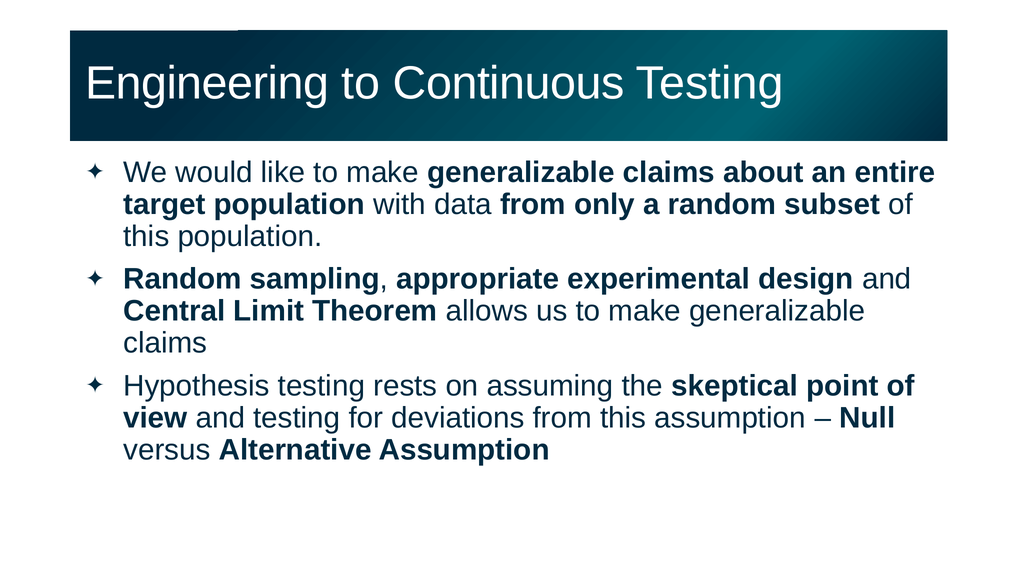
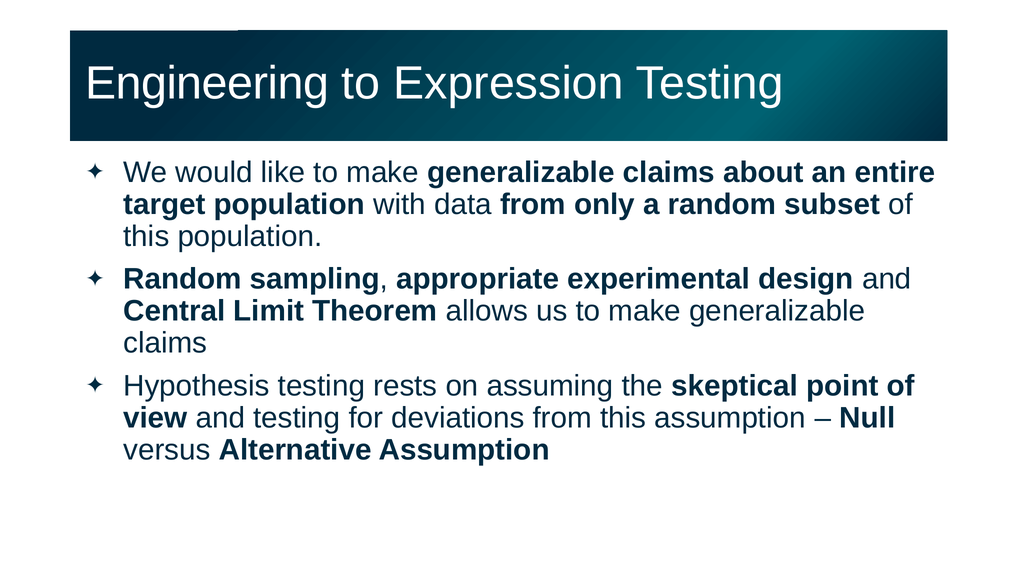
Continuous: Continuous -> Expression
